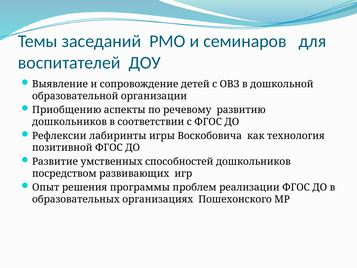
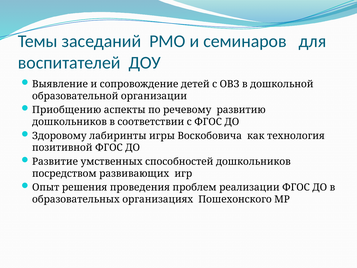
Рефлексии: Рефлексии -> Здоровому
программы: программы -> проведения
